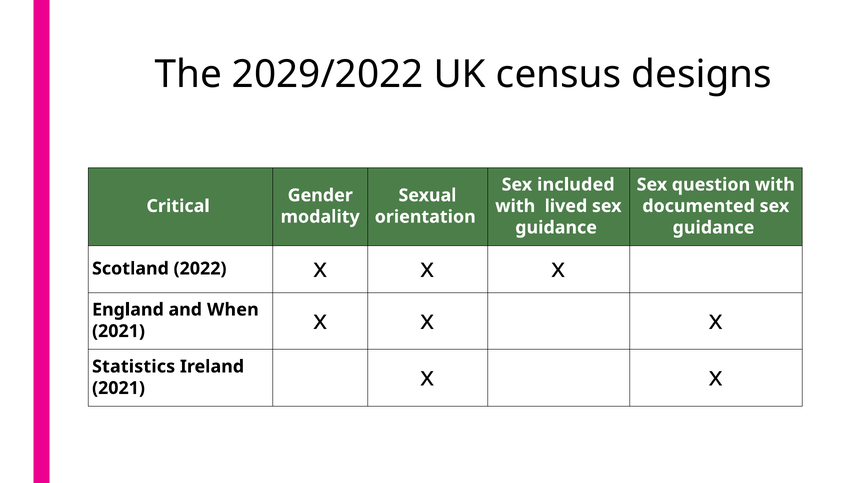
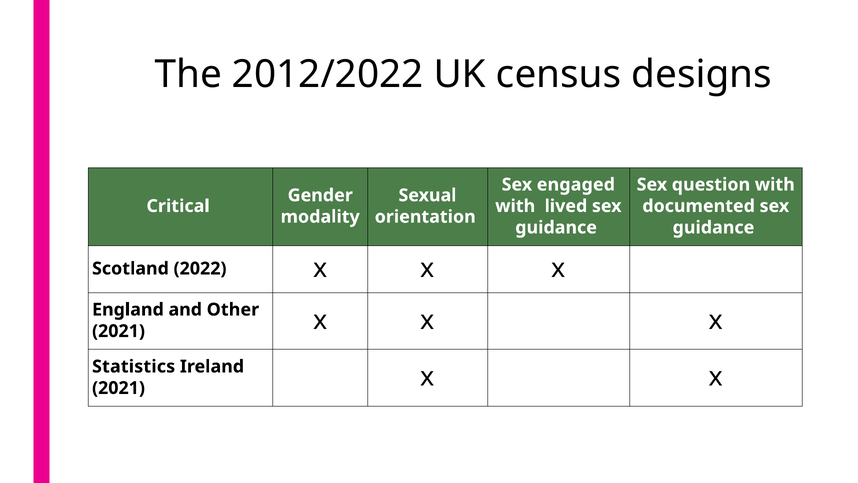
2029/2022: 2029/2022 -> 2012/2022
included: included -> engaged
When: When -> Other
